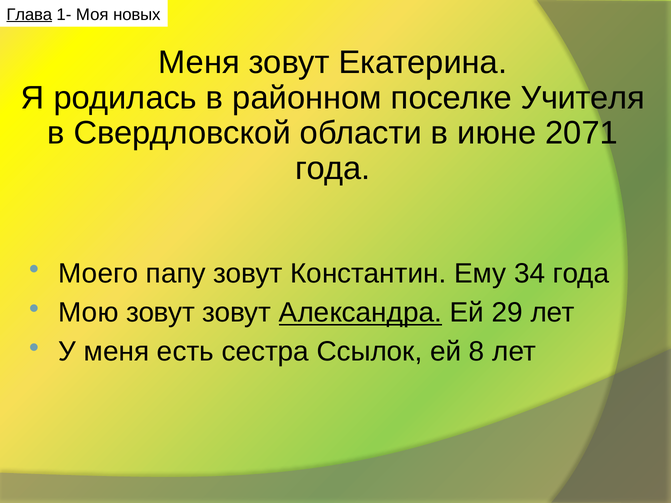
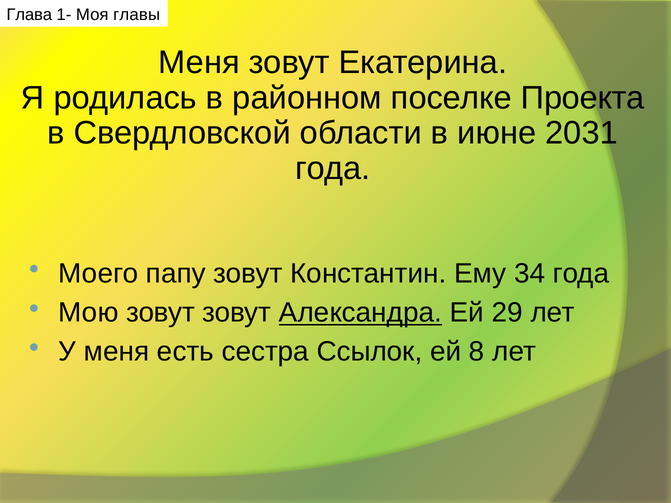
Глава underline: present -> none
новых: новых -> главы
Учителя: Учителя -> Проекта
2071: 2071 -> 2031
